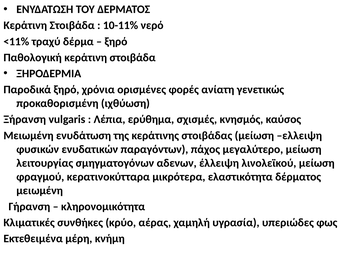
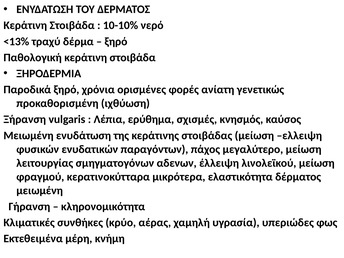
10-11%: 10-11% -> 10-10%
<11%: <11% -> <13%
